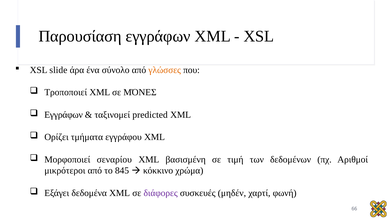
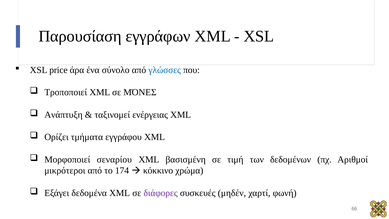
slide: slide -> price
γλώσσες colour: orange -> blue
Εγγράφων at (64, 115): Εγγράφων -> Ανάπτυξη
predicted: predicted -> ενέργειας
845: 845 -> 174
